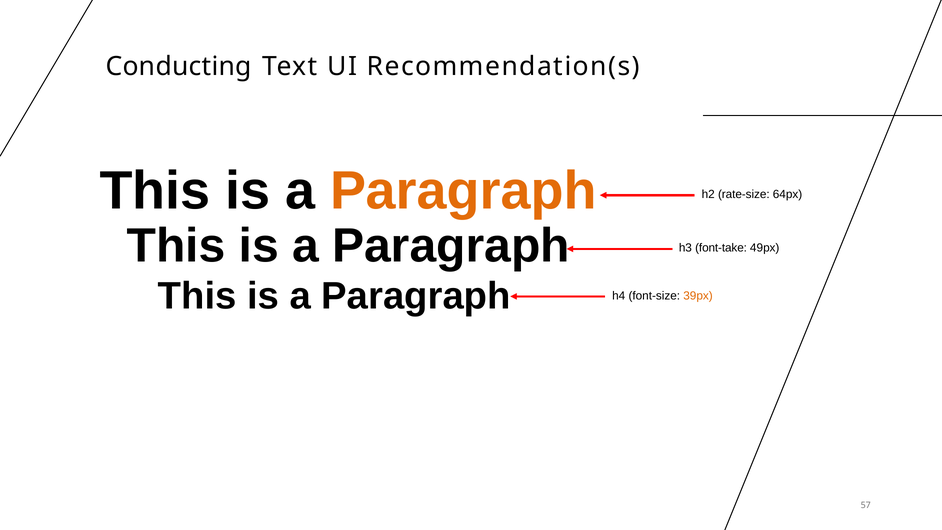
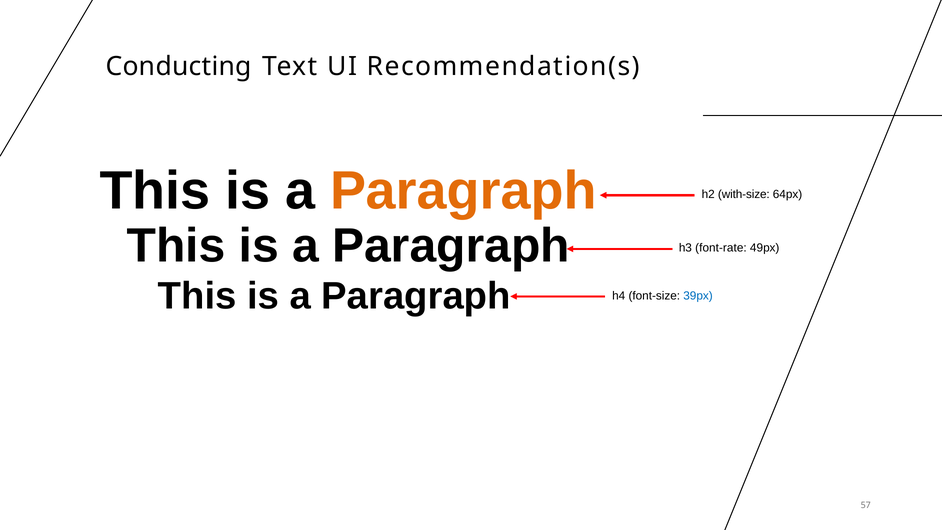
rate-size: rate-size -> with-size
font-take: font-take -> font-rate
39px colour: orange -> blue
